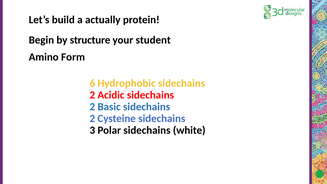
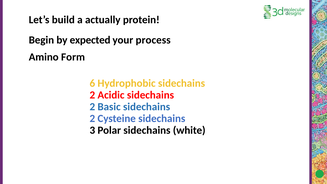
structure: structure -> expected
student: student -> process
